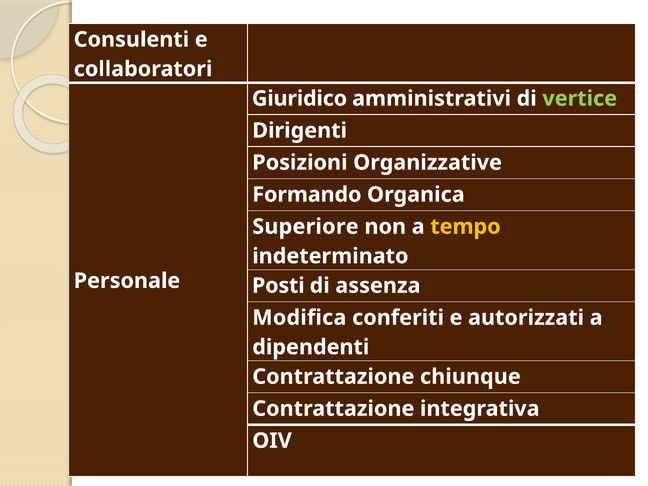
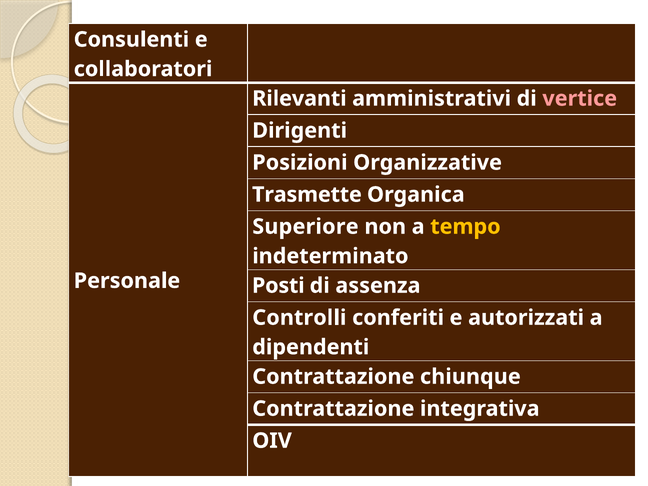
Giuridico: Giuridico -> Rilevanti
vertice colour: light green -> pink
Formando: Formando -> Trasmette
Modifica: Modifica -> Controlli
